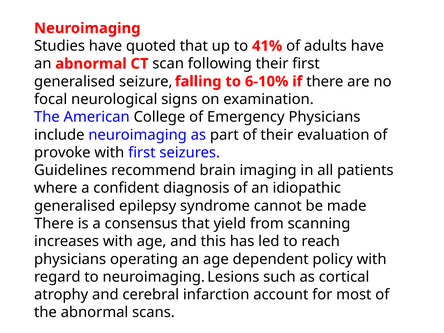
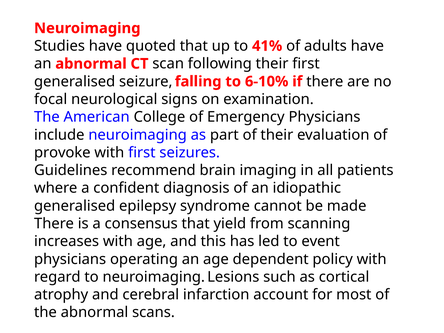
reach: reach -> event
